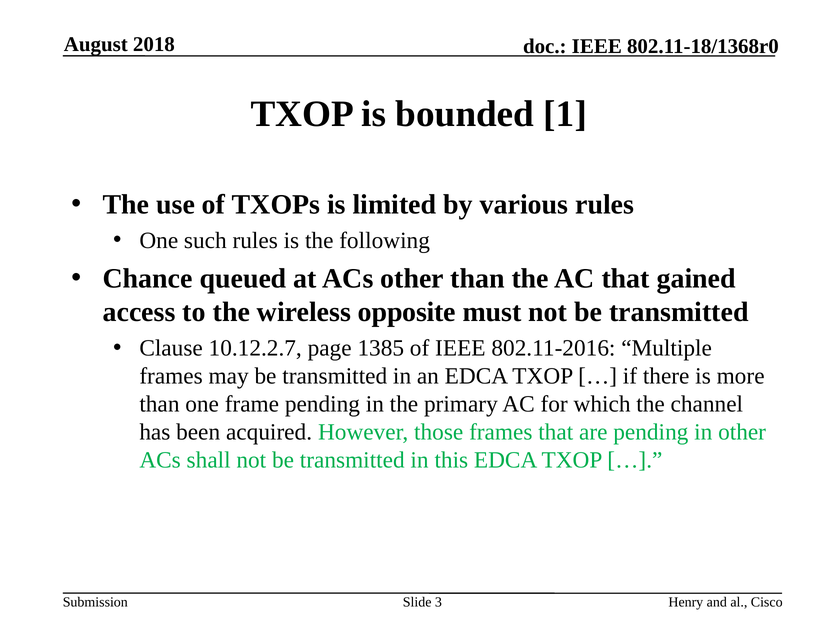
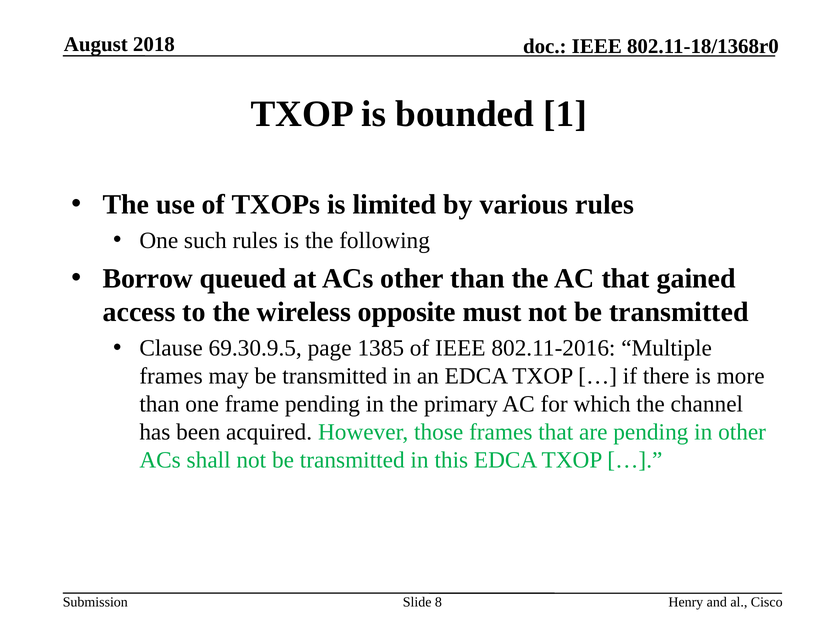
Chance: Chance -> Borrow
10.12.2.7: 10.12.2.7 -> 69.30.9.5
3: 3 -> 8
